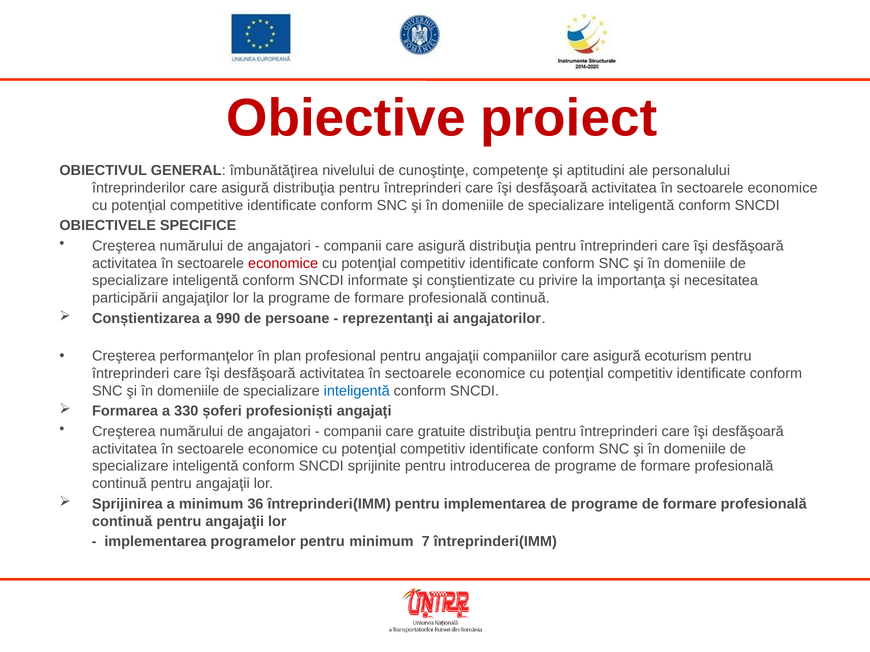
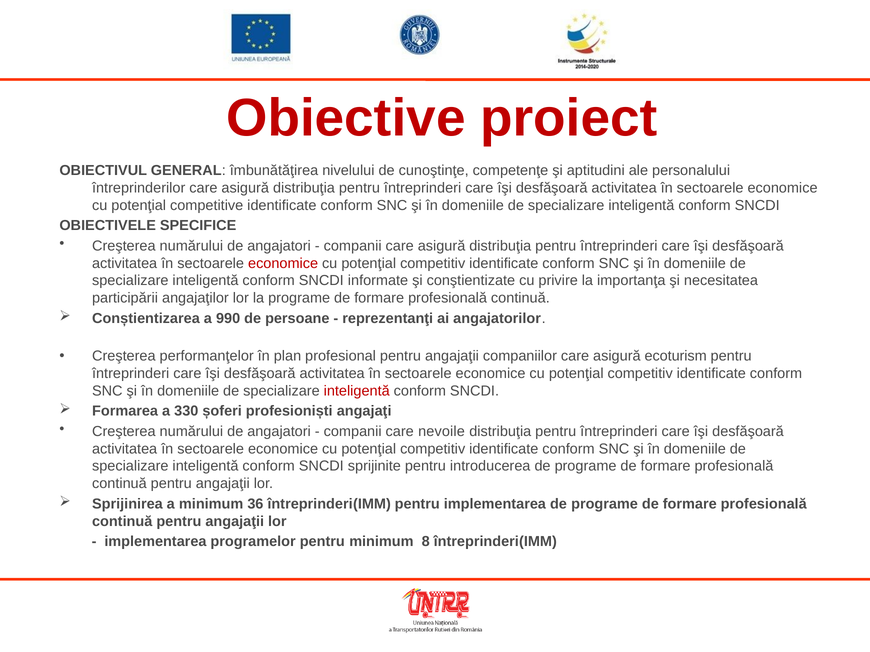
inteligentă at (357, 391) colour: blue -> red
gratuite: gratuite -> nevoile
7: 7 -> 8
